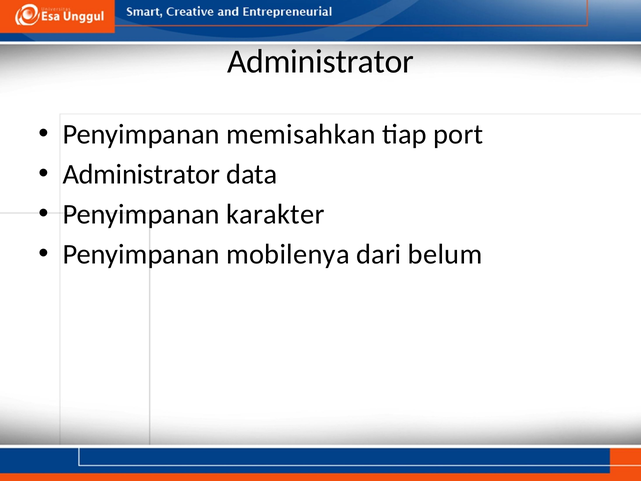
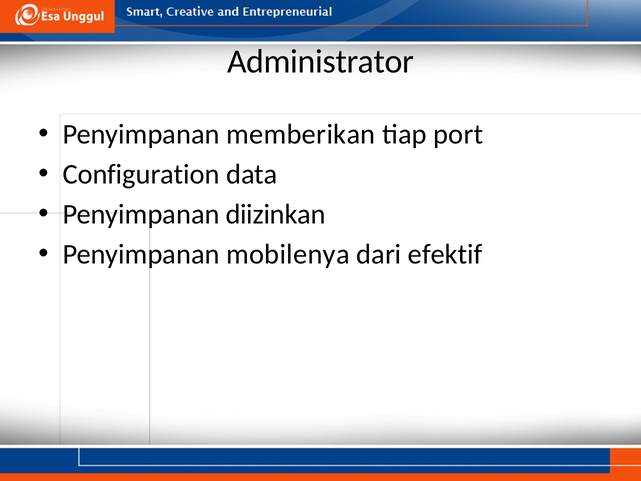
memisahkan: memisahkan -> memberikan
Administrator at (141, 174): Administrator -> Configuration
karakter: karakter -> diizinkan
belum: belum -> efektif
